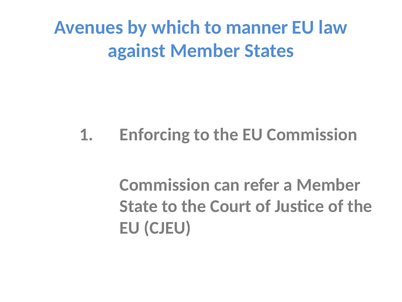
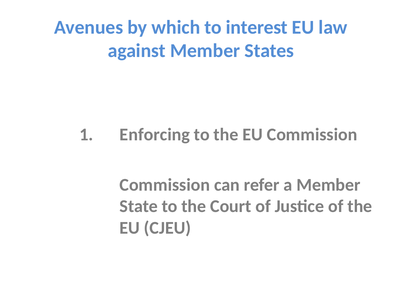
manner: manner -> interest
